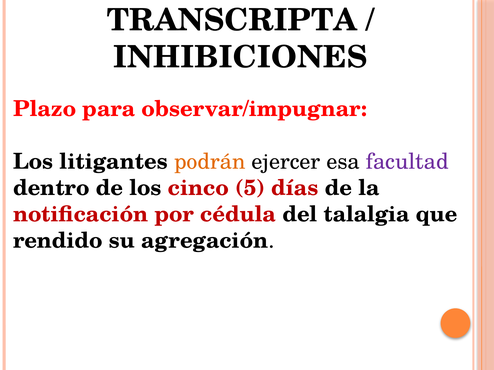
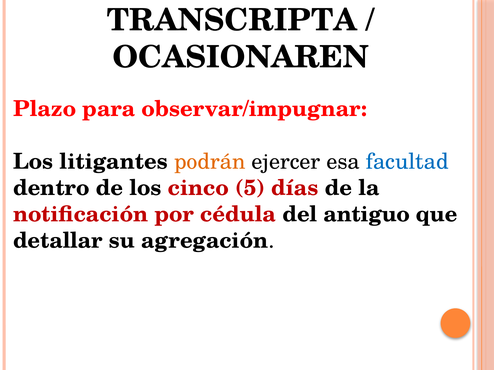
INHIBICIONES: INHIBICIONES -> OCASIONAREN
facultad colour: purple -> blue
talalgia: talalgia -> antiguo
rendido: rendido -> detallar
